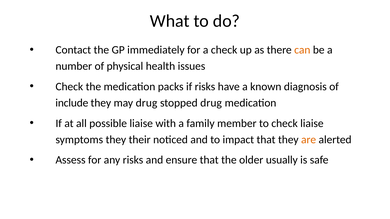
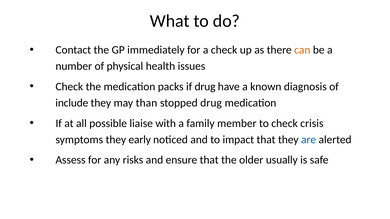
if risks: risks -> drug
may drug: drug -> than
check liaise: liaise -> crisis
their: their -> early
are colour: orange -> blue
